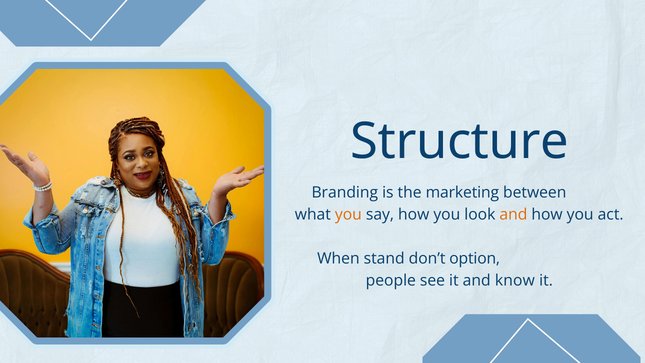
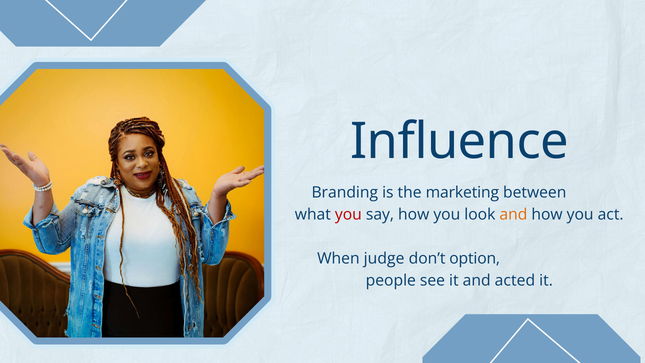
Structure: Structure -> Influence
you at (348, 215) colour: orange -> red
stand: stand -> judge
know: know -> acted
